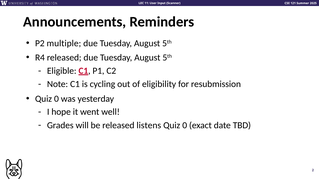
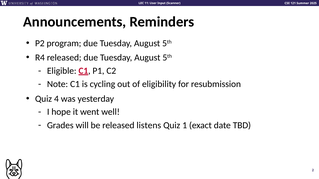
multiple: multiple -> program
0 at (56, 99): 0 -> 4
0 at (185, 126): 0 -> 1
